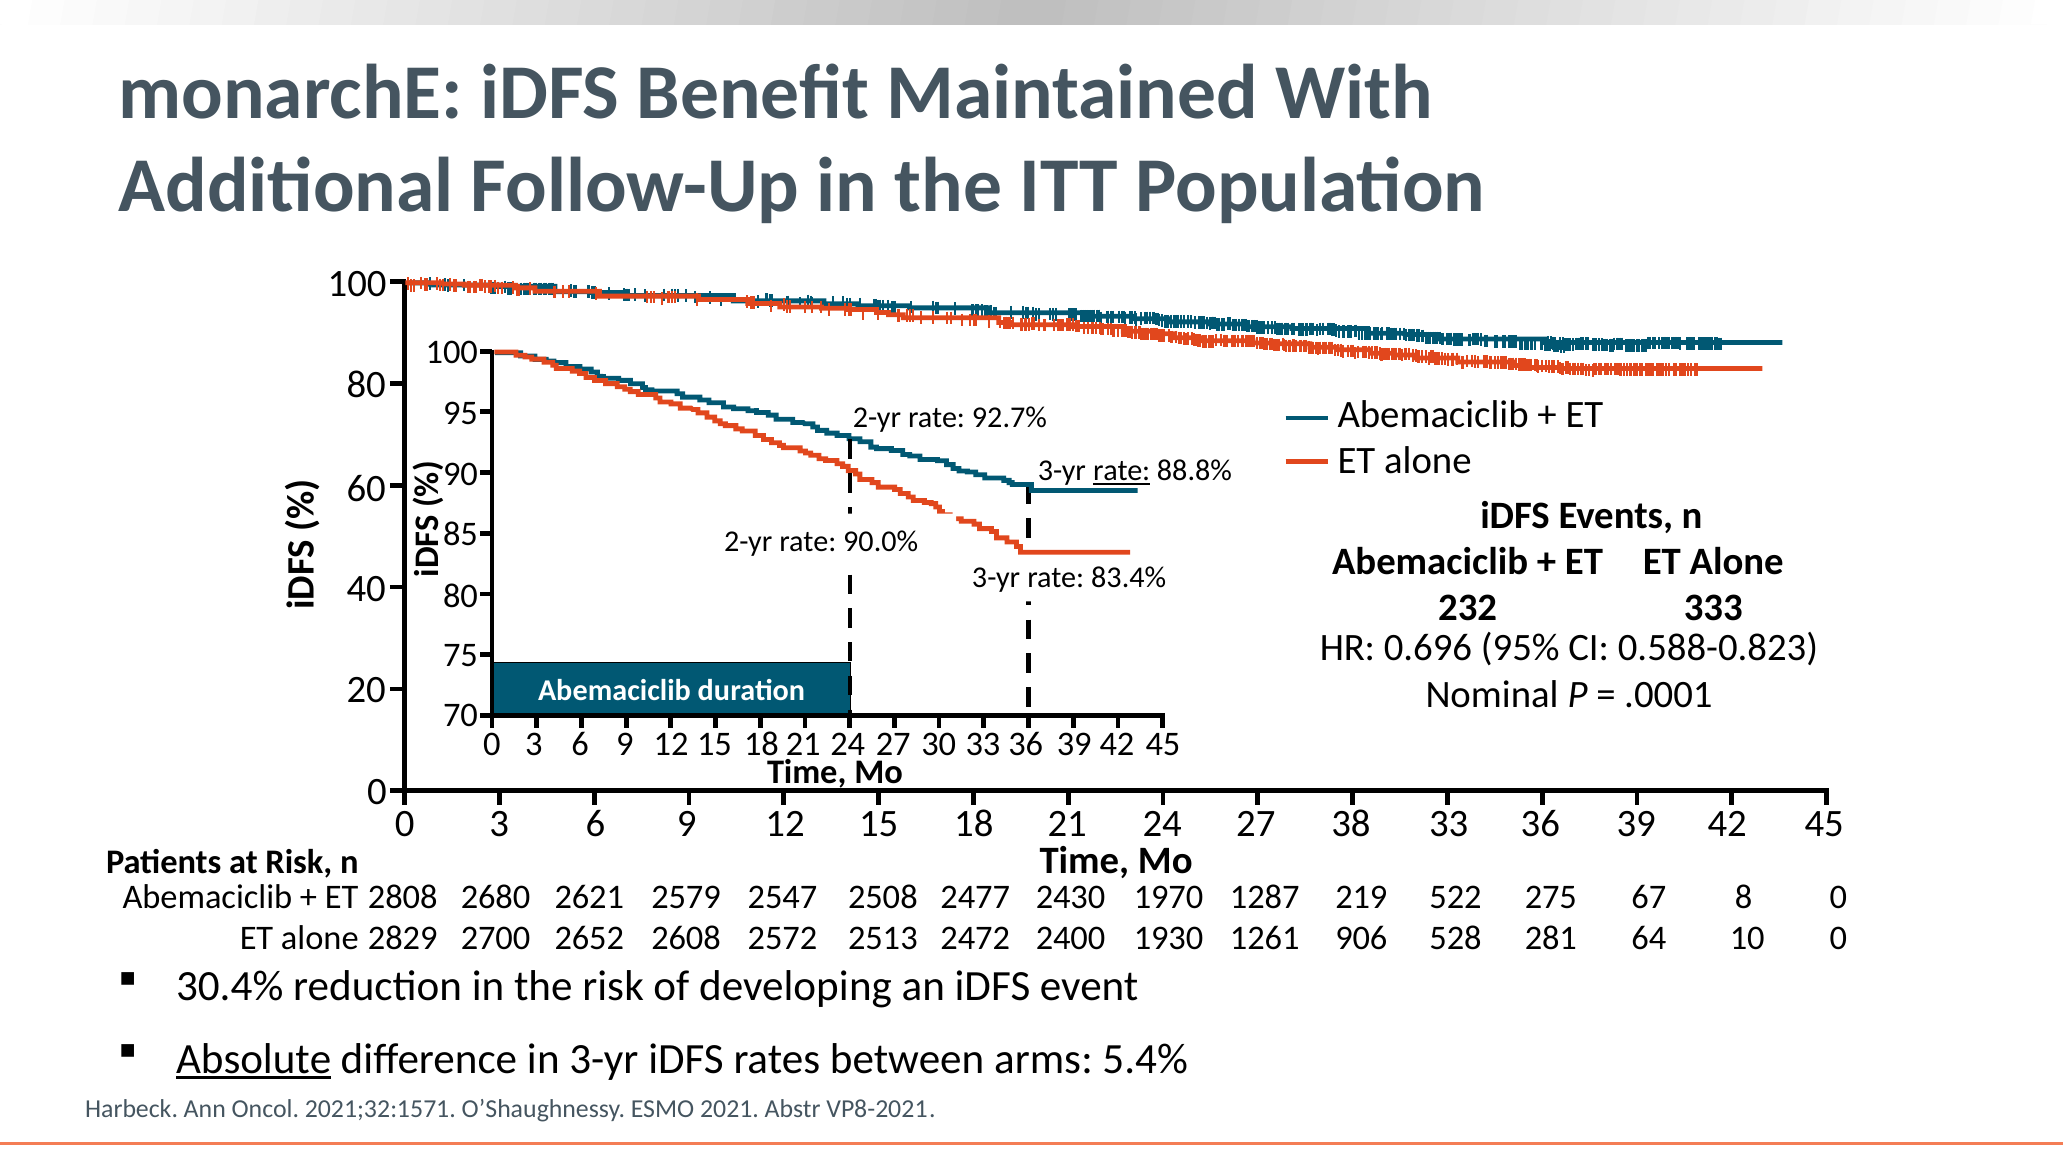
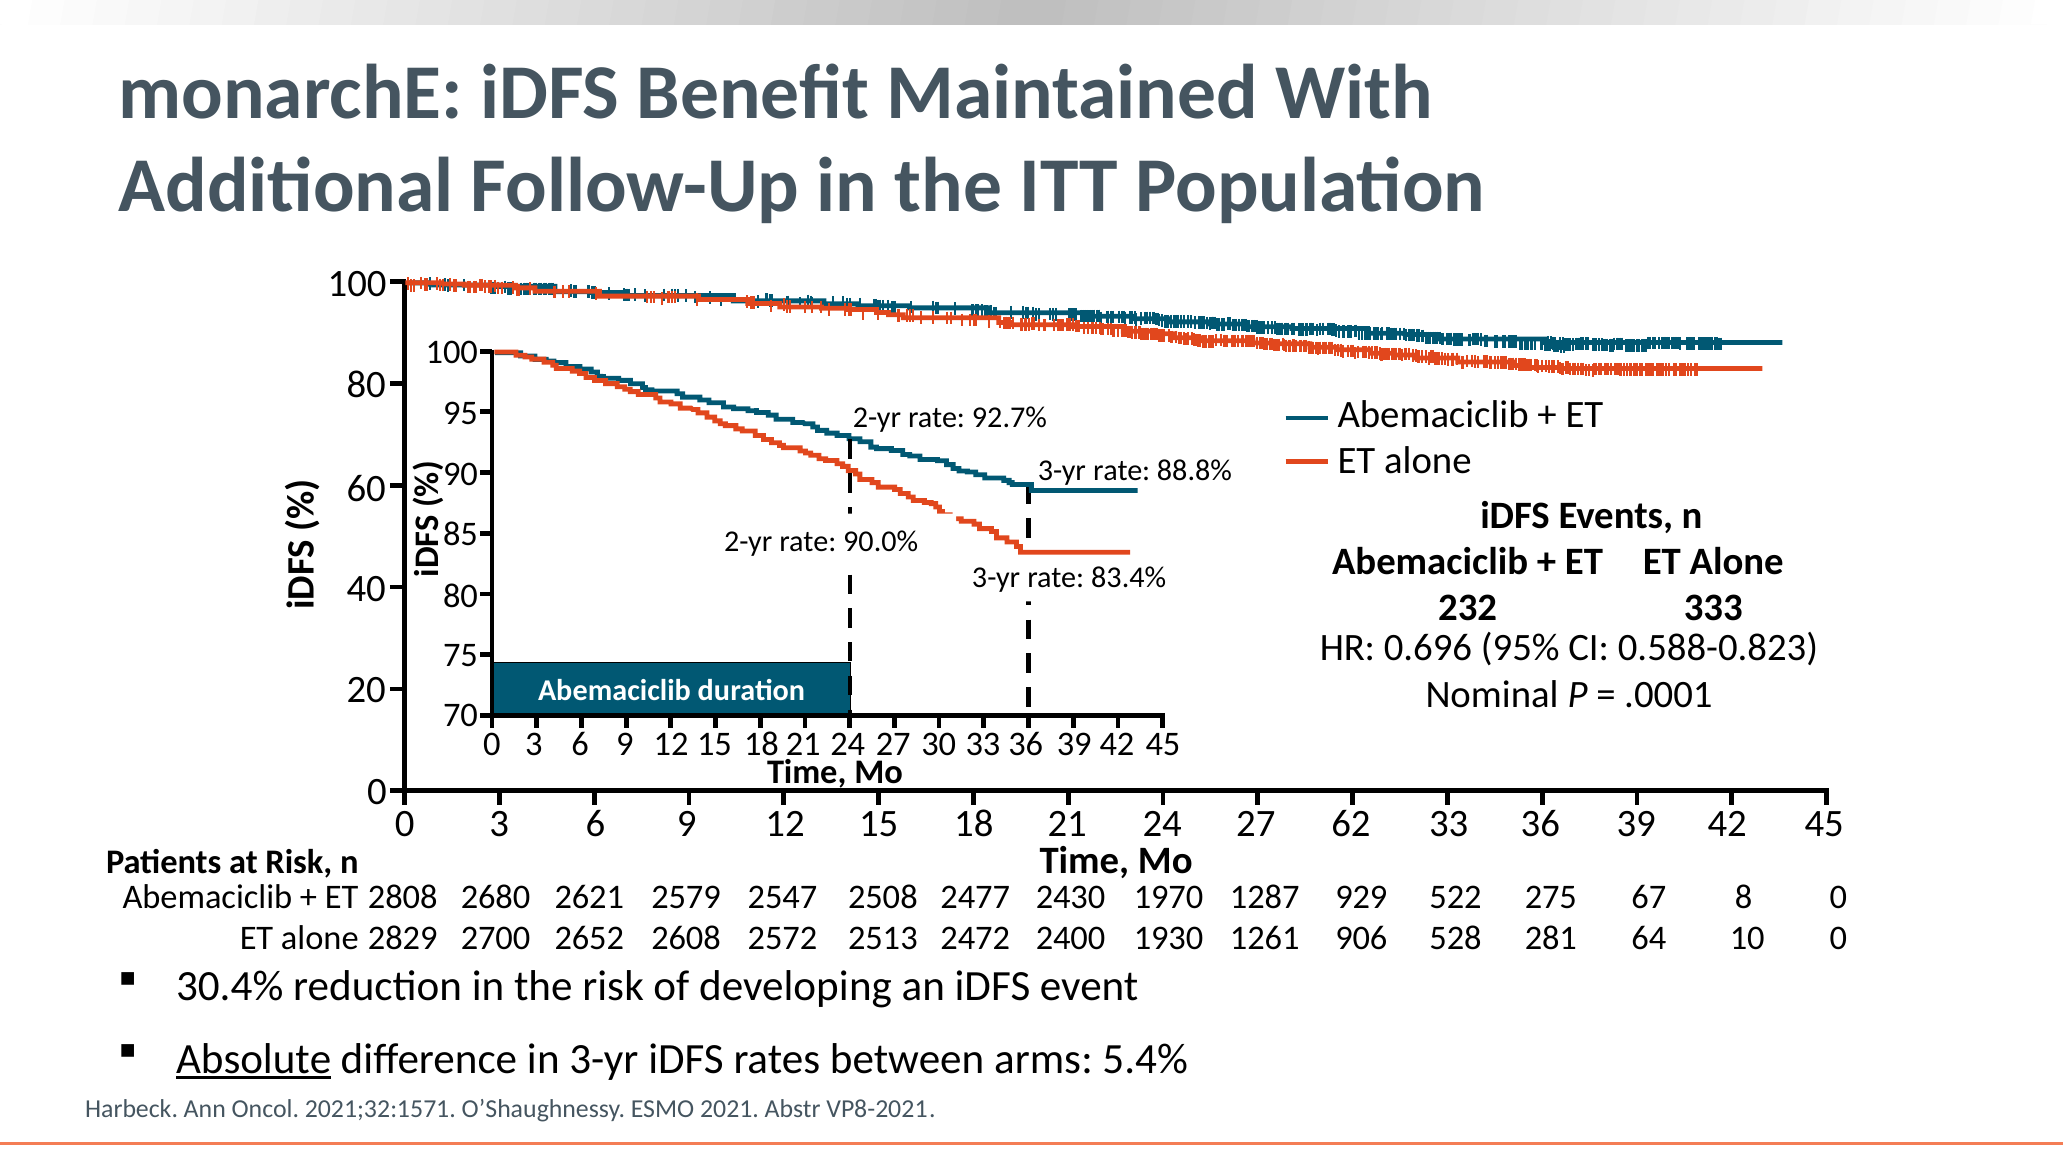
rate at (1122, 471) underline: present -> none
38: 38 -> 62
219: 219 -> 929
